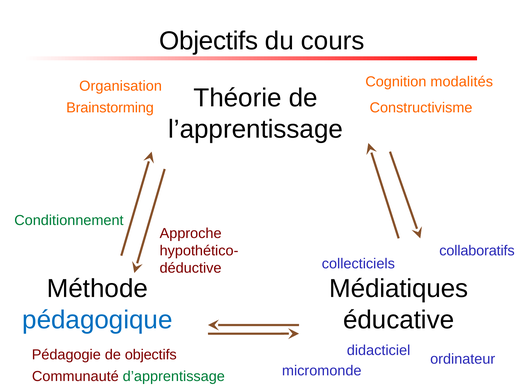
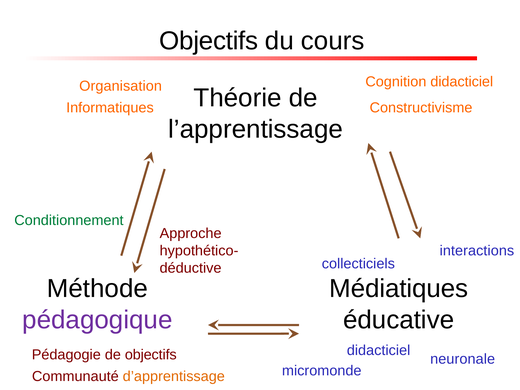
Cognition modalités: modalités -> didacticiel
Brainstorming: Brainstorming -> Informatiques
collaboratifs: collaboratifs -> interactions
pédagogique colour: blue -> purple
ordinateur: ordinateur -> neuronale
d’apprentissage colour: green -> orange
